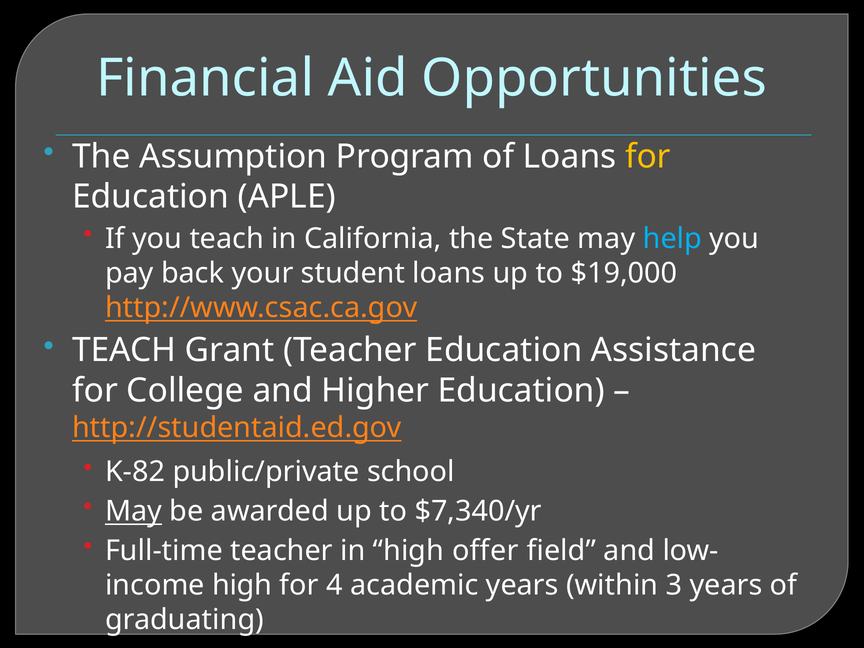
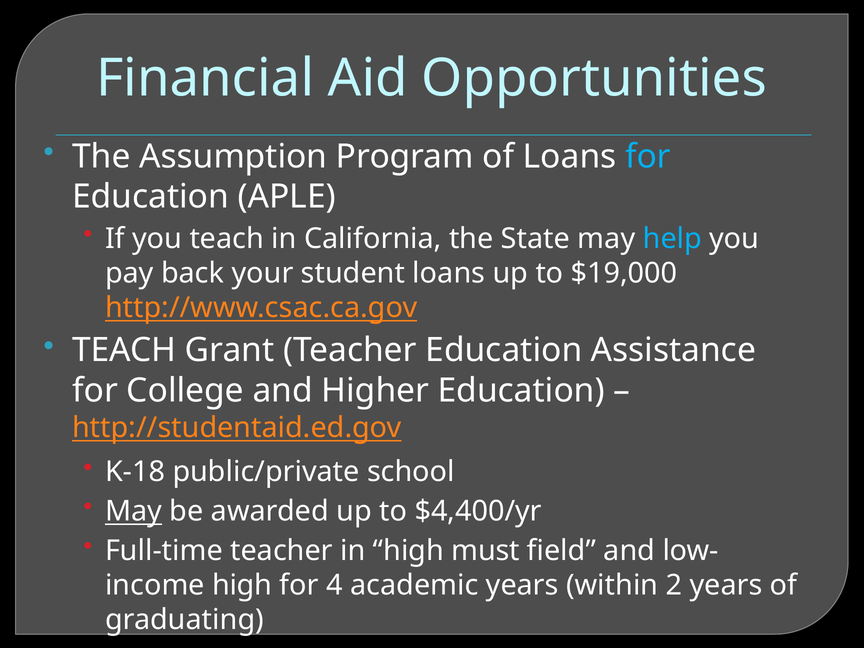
for at (648, 156) colour: yellow -> light blue
K-82: K-82 -> K-18
$7,340/yr: $7,340/yr -> $4,400/yr
offer: offer -> must
3: 3 -> 2
